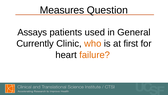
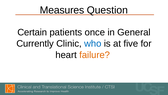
Assays: Assays -> Certain
used: used -> once
who colour: orange -> blue
first: first -> five
